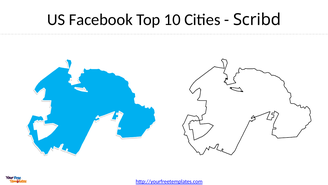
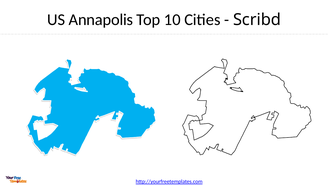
Facebook: Facebook -> Annapolis
